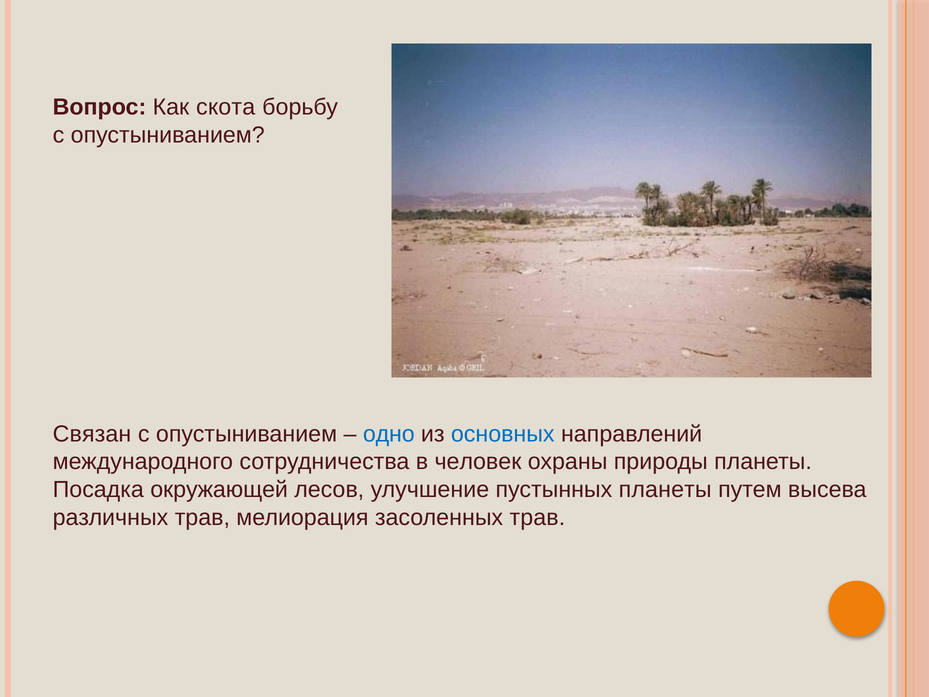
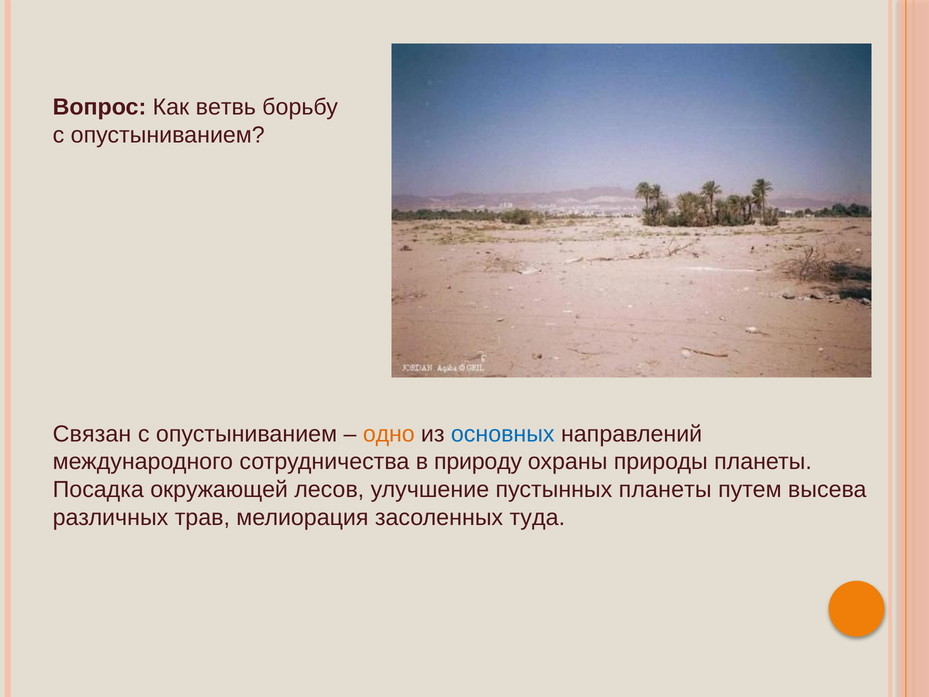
скота: скота -> ветвь
одно colour: blue -> orange
человек: человек -> природу
засоленных трав: трав -> туда
